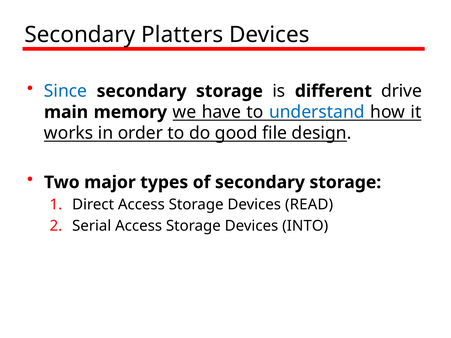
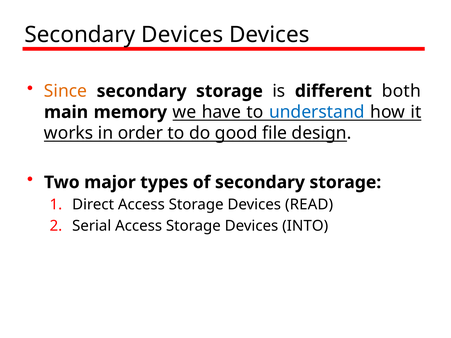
Secondary Platters: Platters -> Devices
Since colour: blue -> orange
drive: drive -> both
